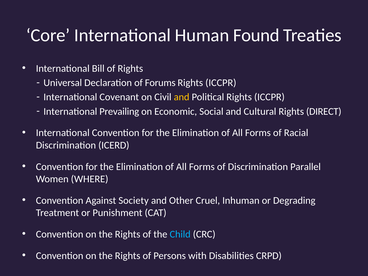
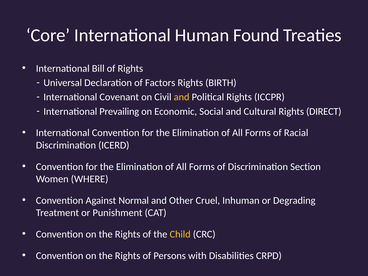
Forums: Forums -> Factors
ICCPR at (221, 83): ICCPR -> BIRTH
Parallel: Parallel -> Section
Society: Society -> Normal
Child colour: light blue -> yellow
